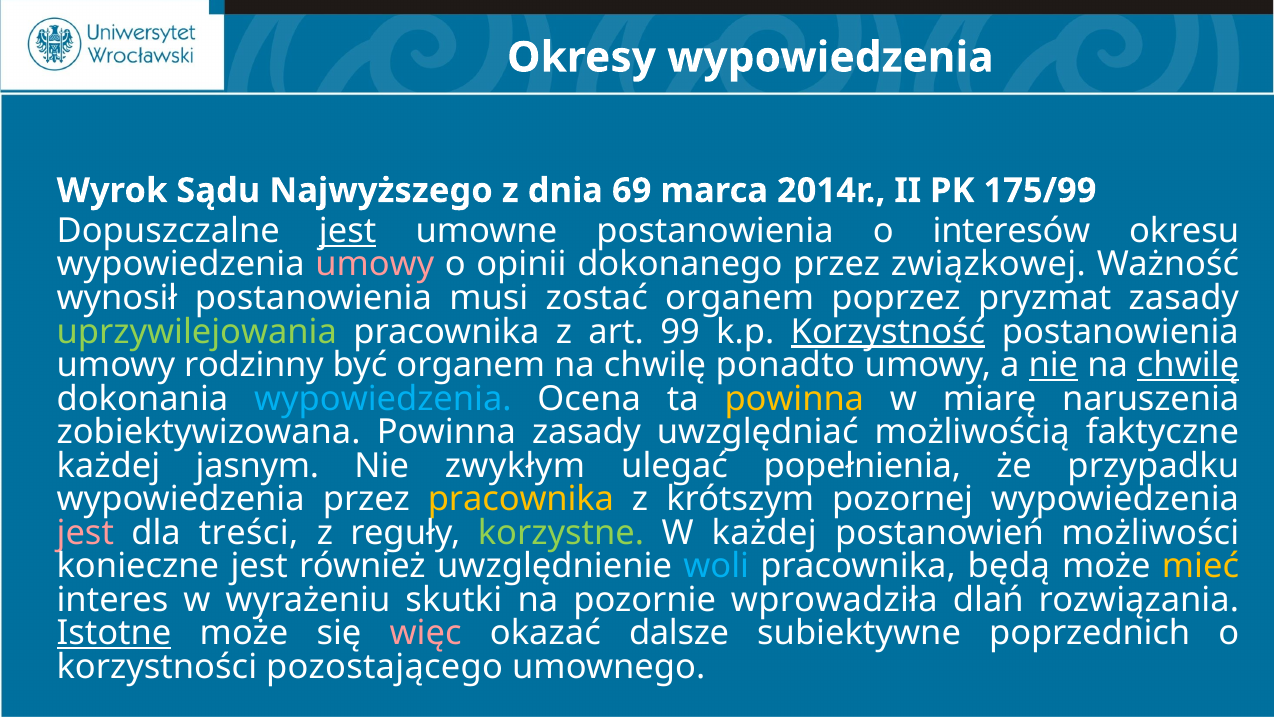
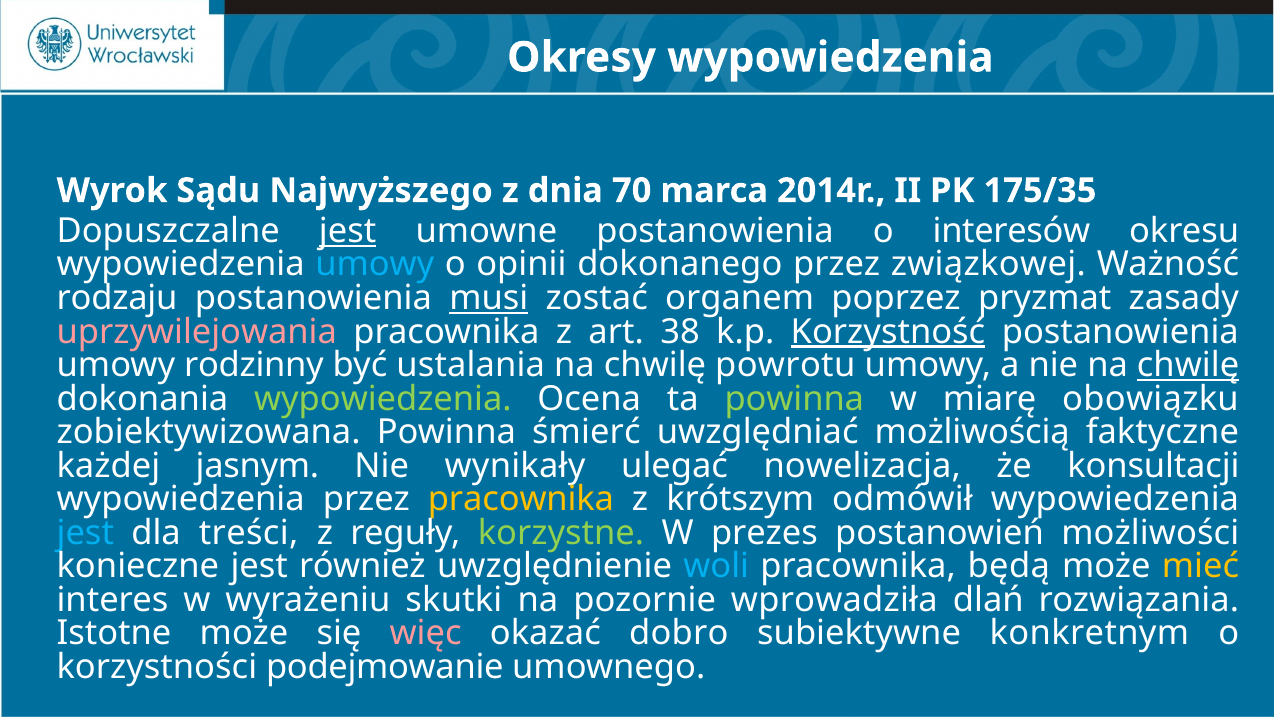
69: 69 -> 70
175/99: 175/99 -> 175/35
umowy at (375, 264) colour: pink -> light blue
wynosił: wynosił -> rodzaju
musi underline: none -> present
uprzywilejowania colour: light green -> pink
99: 99 -> 38
być organem: organem -> ustalania
ponadto: ponadto -> powrotu
nie at (1053, 365) underline: present -> none
wypowiedzenia at (383, 398) colour: light blue -> light green
powinna at (794, 398) colour: yellow -> light green
naruszenia: naruszenia -> obowiązku
Powinna zasady: zasady -> śmierć
zwykłym: zwykłym -> wynikały
popełnienia: popełnienia -> nowelizacja
przypadku: przypadku -> konsultacji
pozornej: pozornej -> odmówił
jest at (85, 533) colour: pink -> light blue
W każdej: każdej -> prezes
Istotne underline: present -> none
dalsze: dalsze -> dobro
poprzednich: poprzednich -> konkretnym
pozostającego: pozostającego -> podejmowanie
